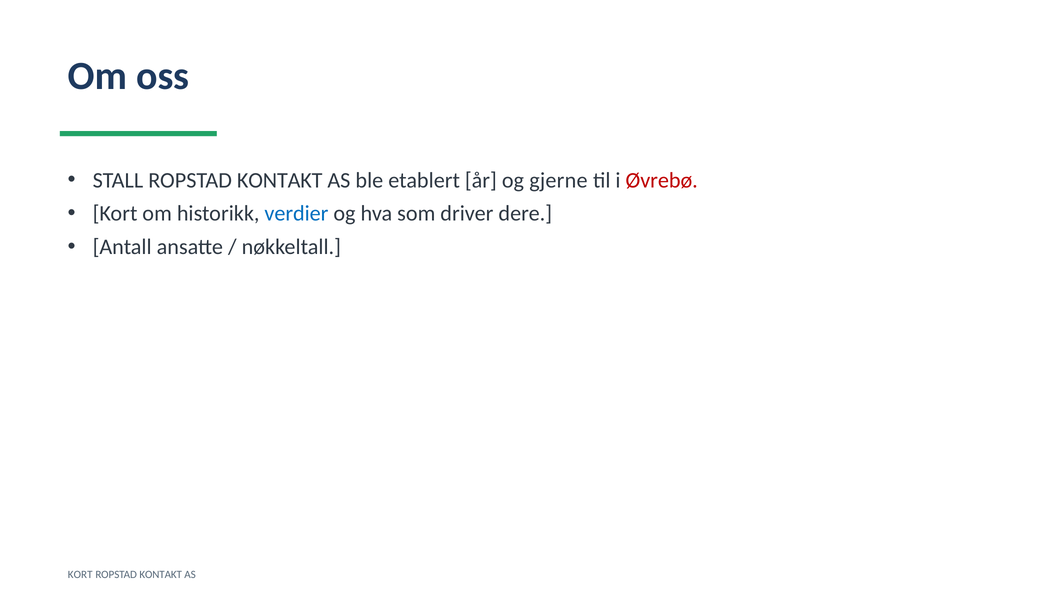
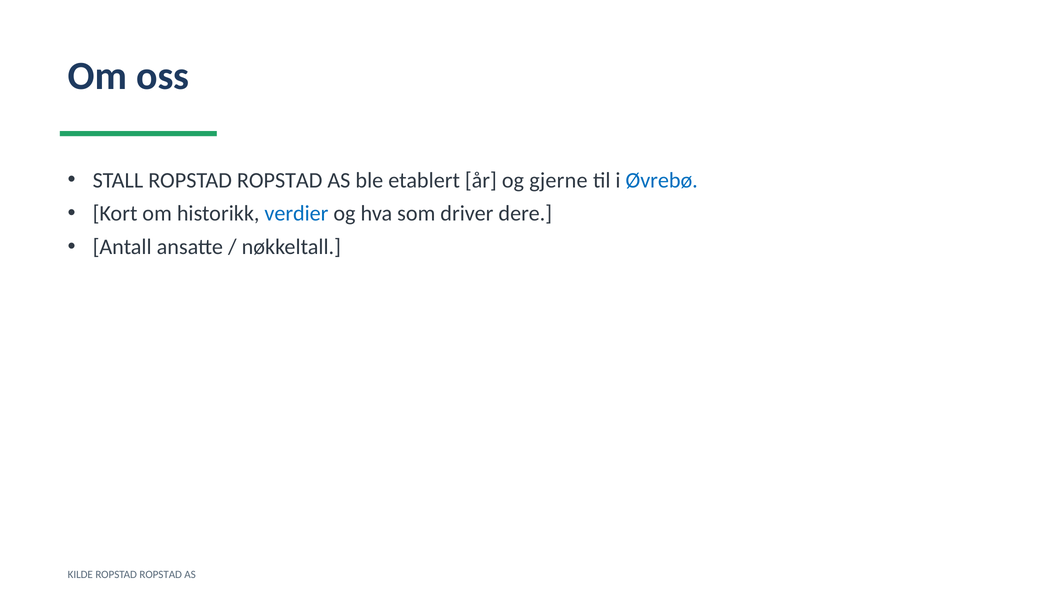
STALL ROPSTAD KONTAKT: KONTAKT -> ROPSTAD
Øvrebø colour: red -> blue
KORT at (80, 574): KORT -> KILDE
KONTAKT at (161, 574): KONTAKT -> ROPSTAD
